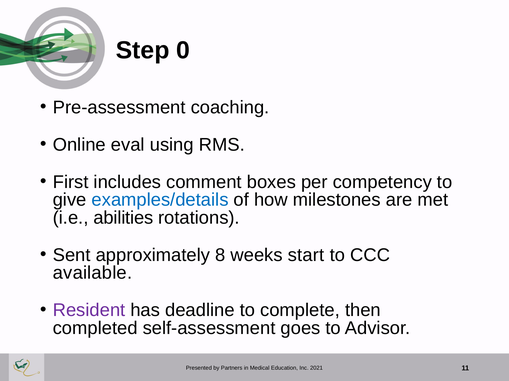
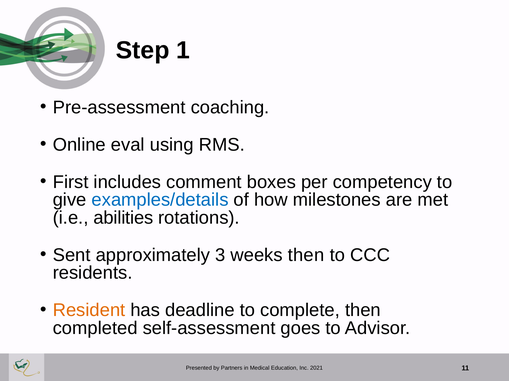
0: 0 -> 1
8: 8 -> 3
weeks start: start -> then
available: available -> residents
Resident colour: purple -> orange
